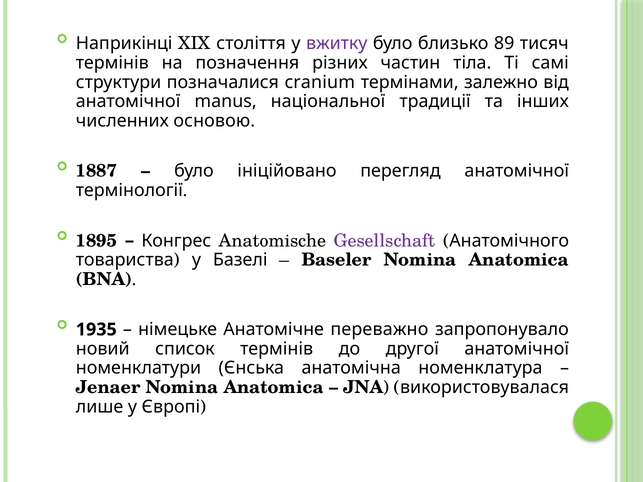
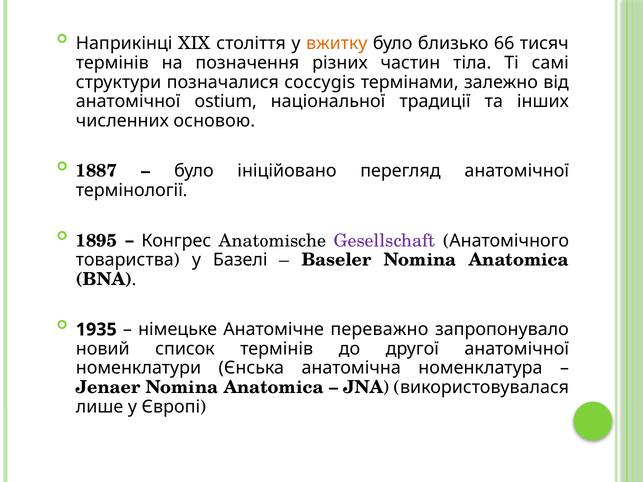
вжитку colour: purple -> orange
89: 89 -> 66
cranium: cranium -> coccygis
manus: manus -> ostium
